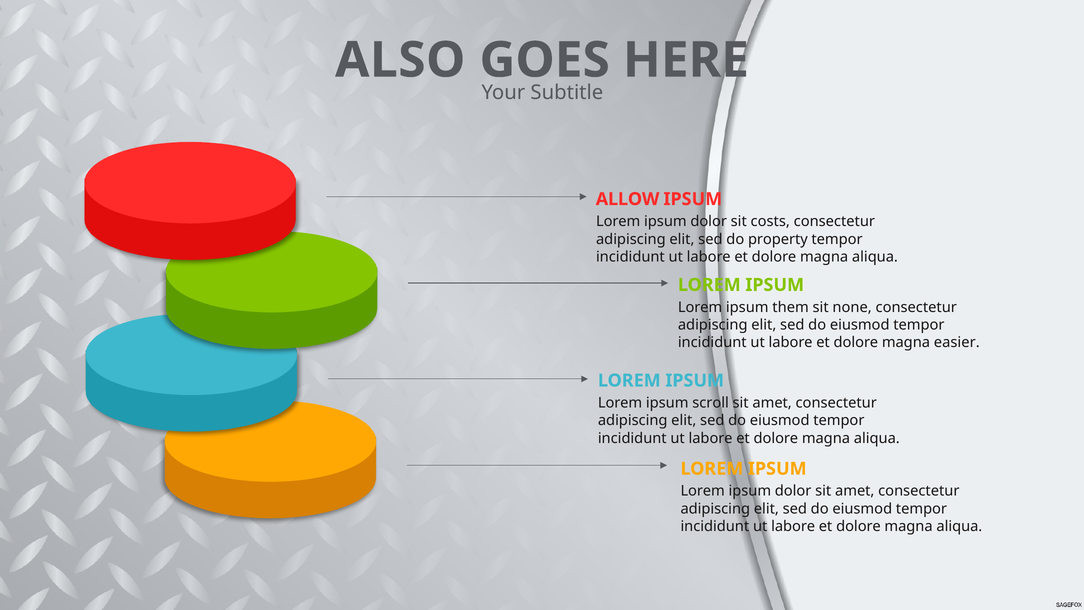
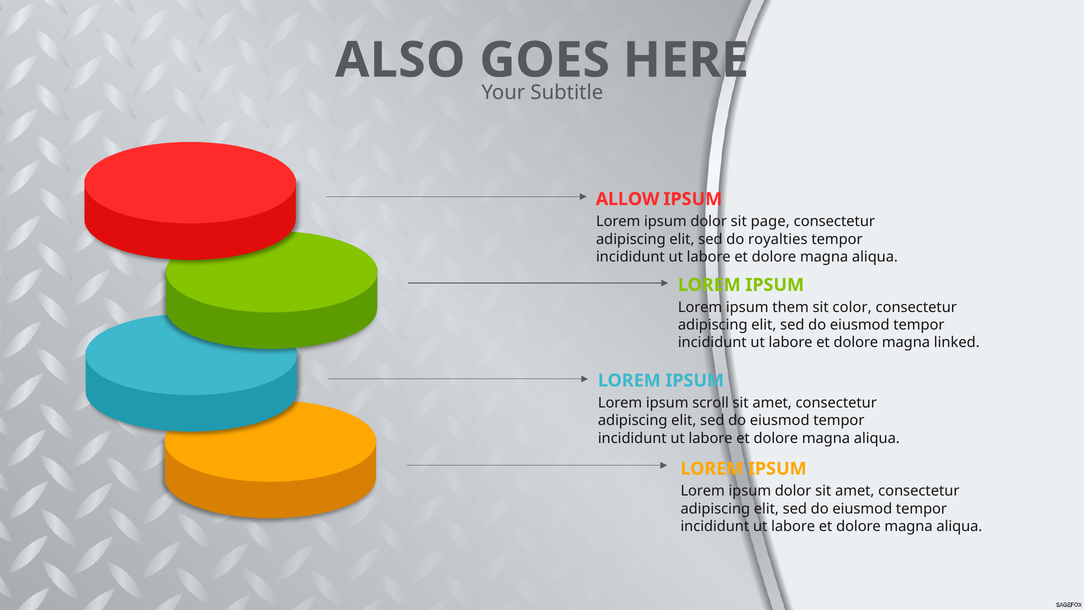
costs: costs -> page
property: property -> royalties
none: none -> color
easier: easier -> linked
